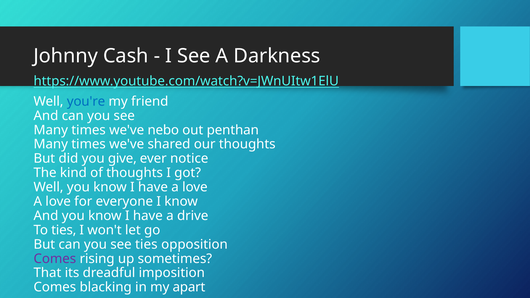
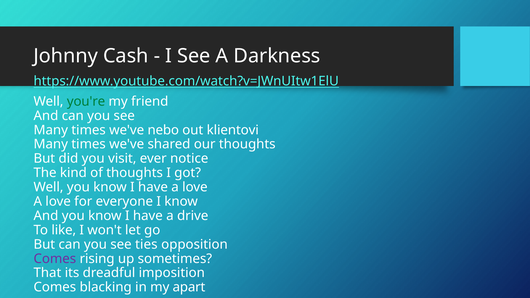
you're colour: blue -> green
penthan: penthan -> klientovi
give: give -> visit
To ties: ties -> like
